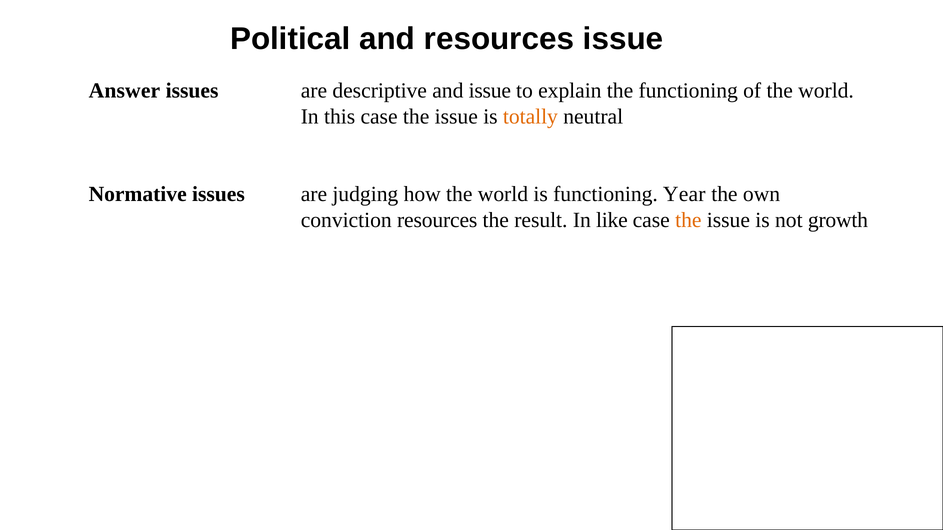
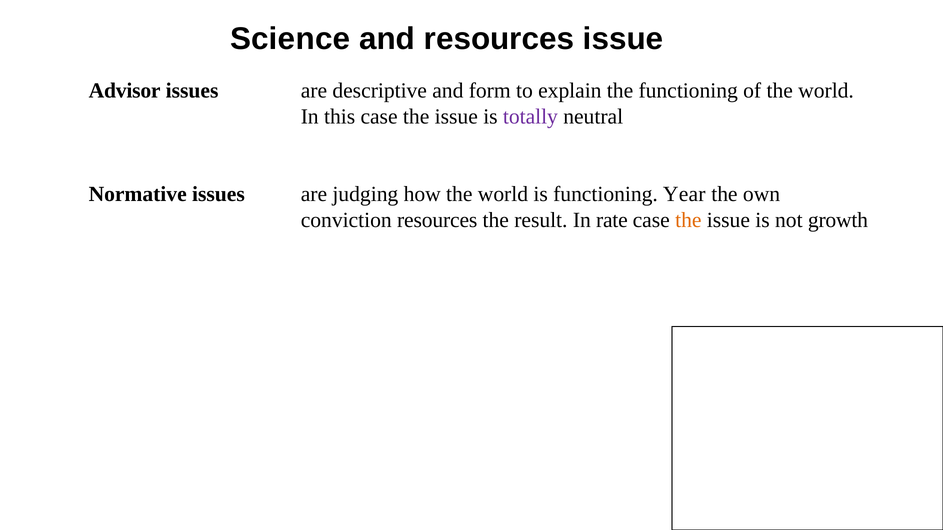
Political: Political -> Science
Answer: Answer -> Advisor
and issue: issue -> form
totally colour: orange -> purple
like: like -> rate
